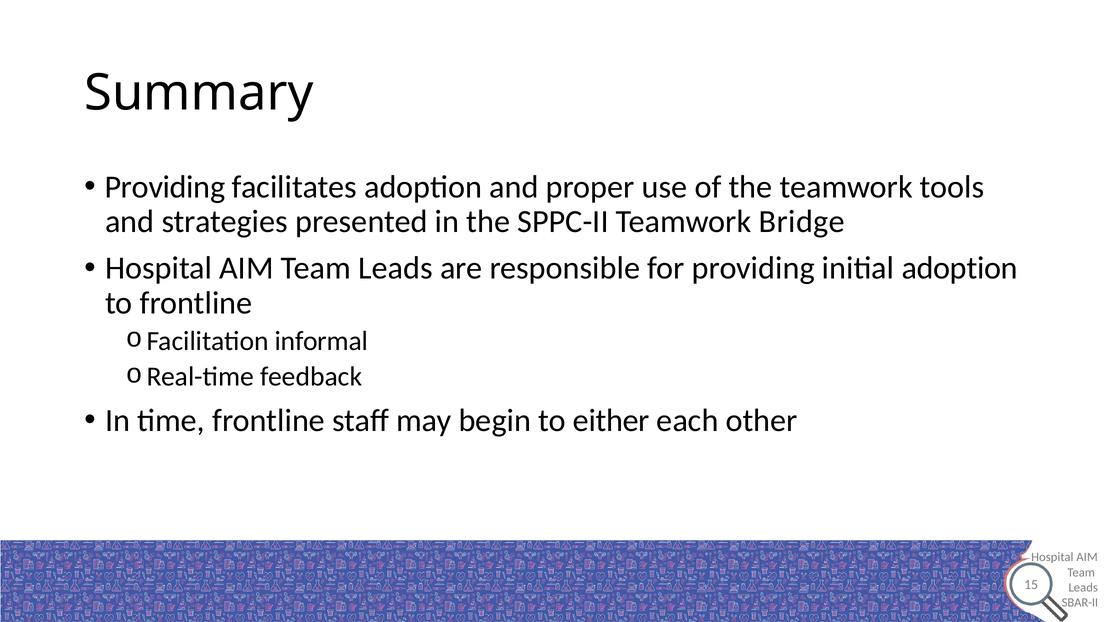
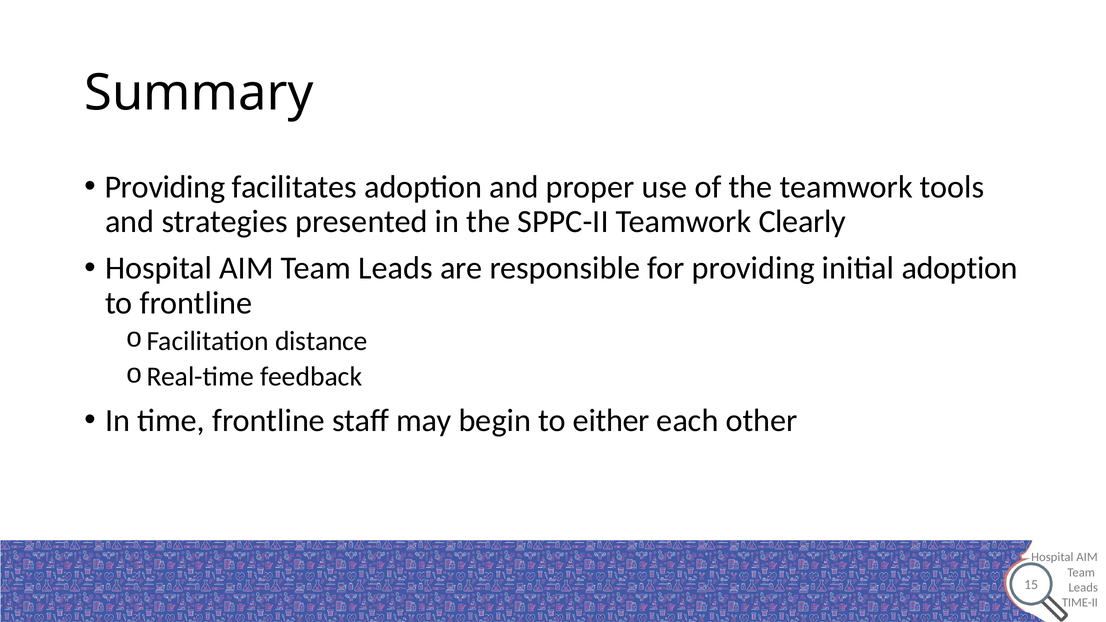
Bridge: Bridge -> Clearly
informal: informal -> distance
SBAR-II: SBAR-II -> TIME-II
